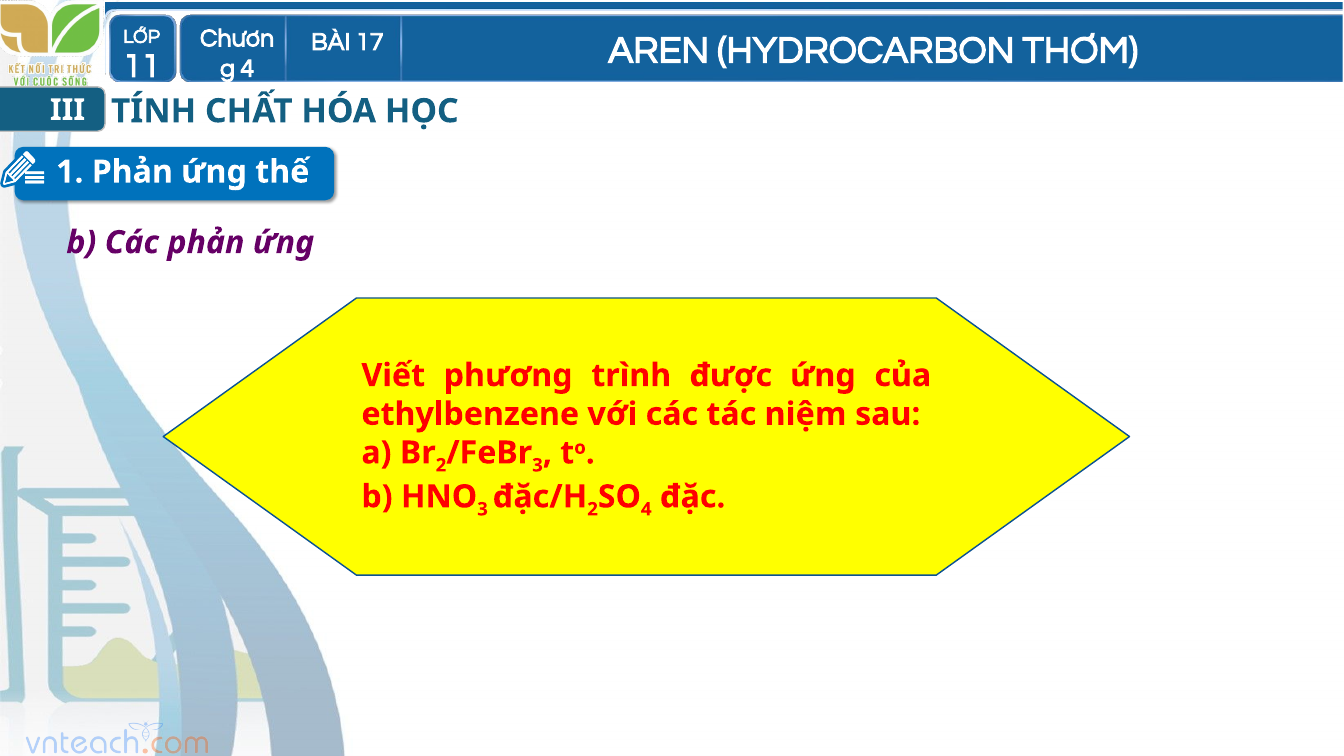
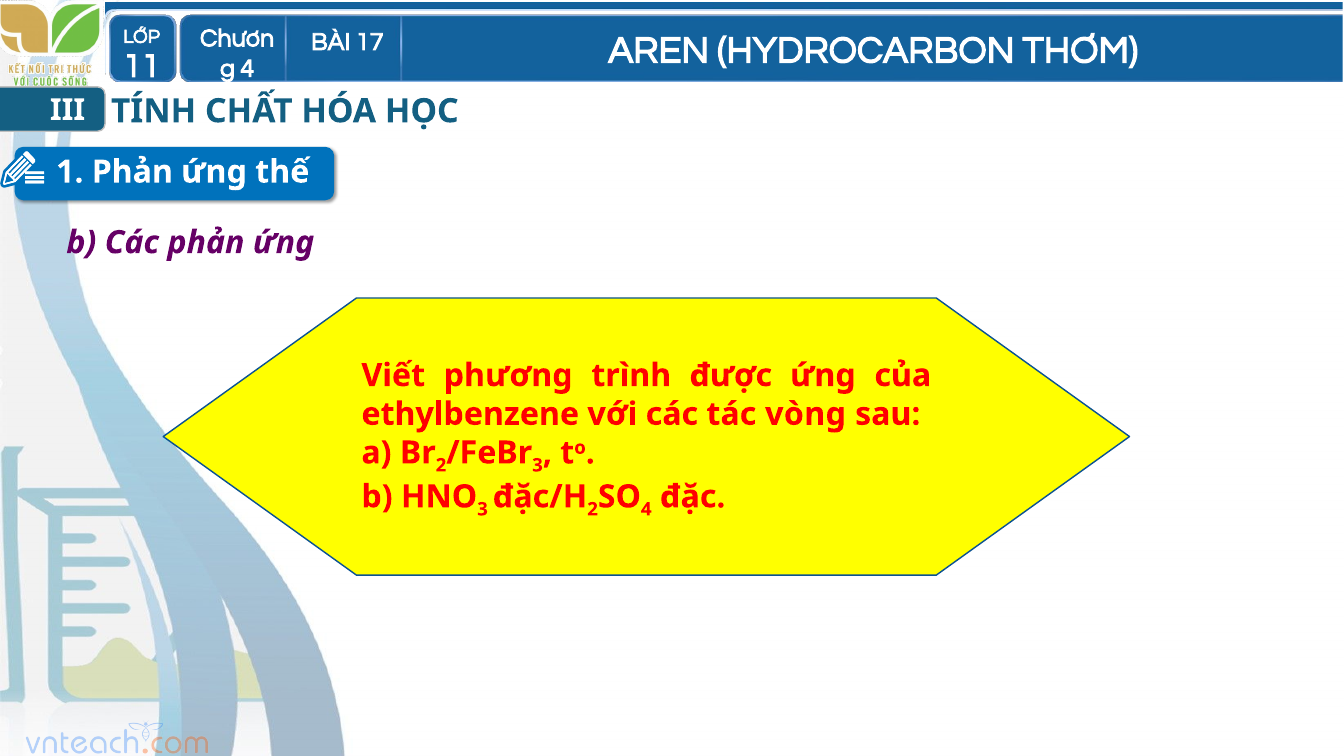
niệm: niệm -> vòng
